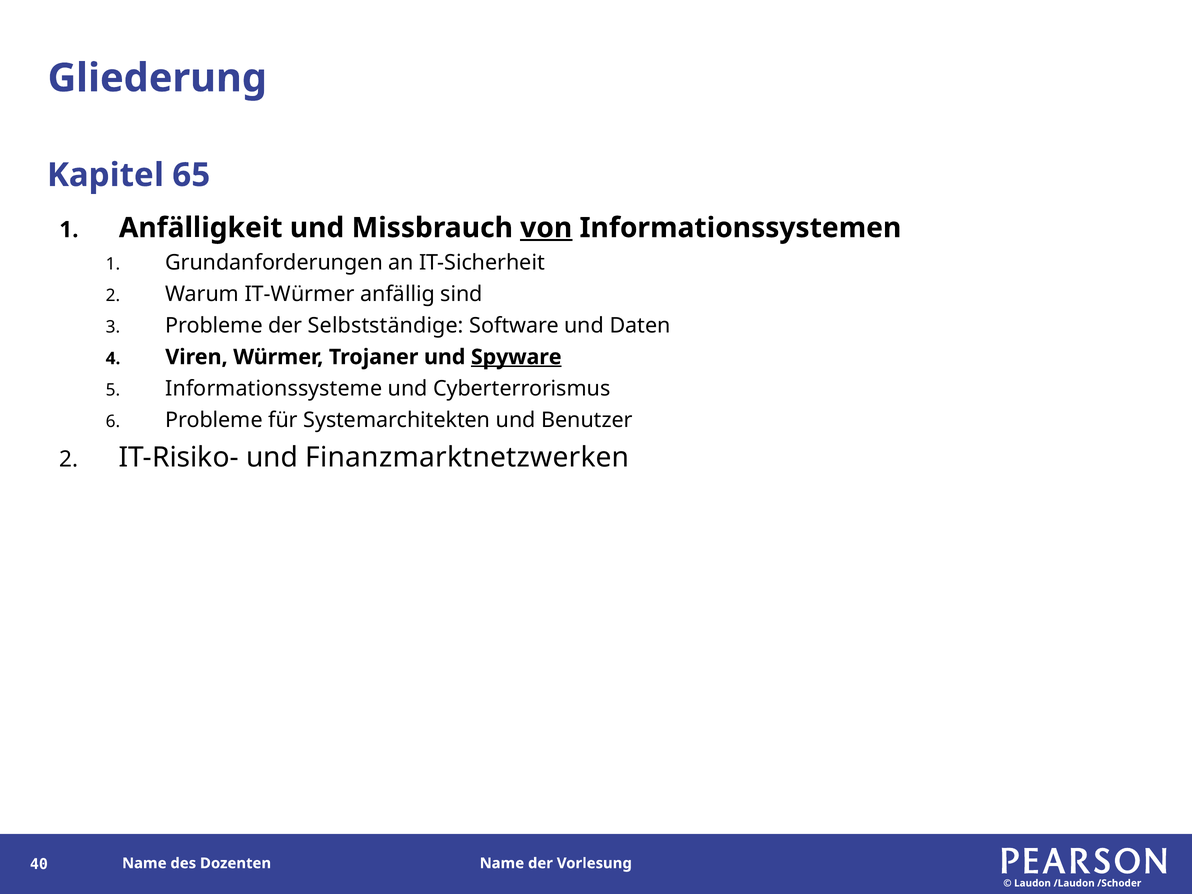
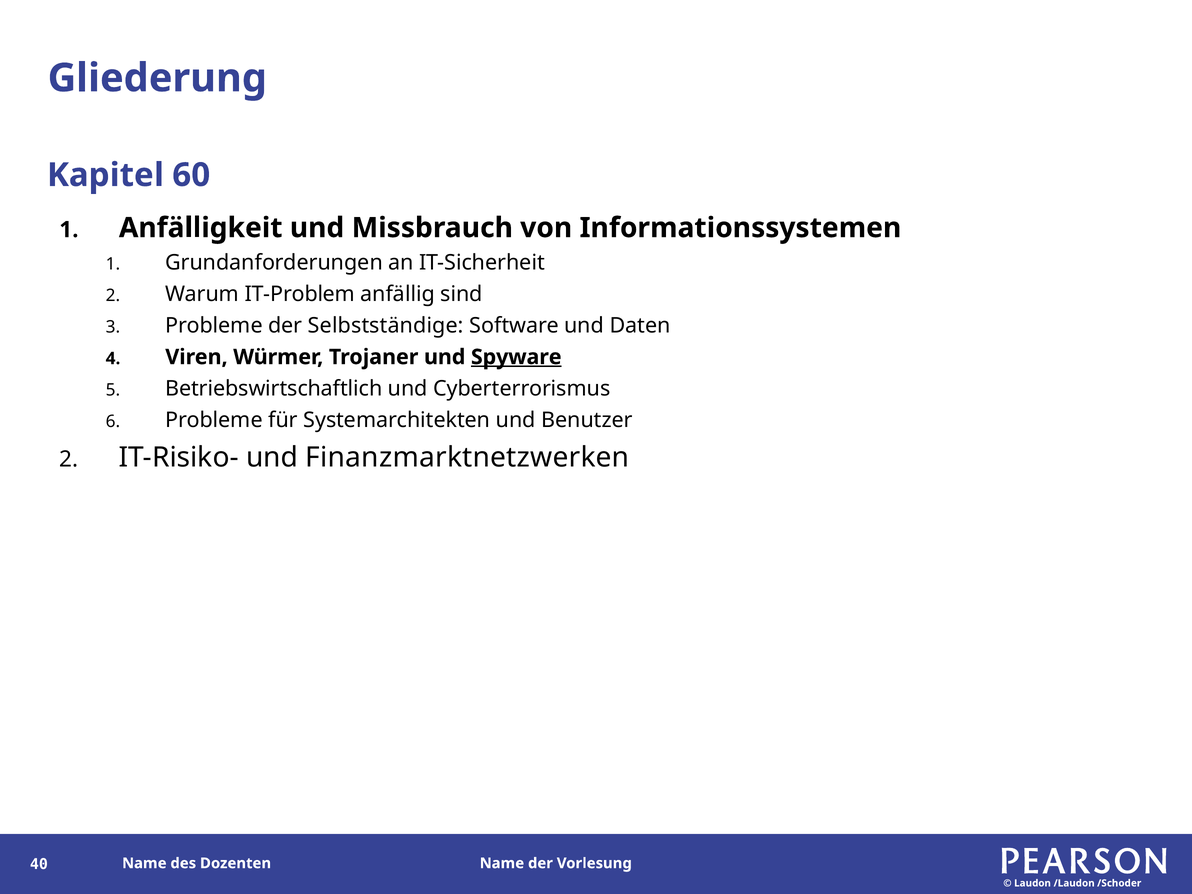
65: 65 -> 60
von underline: present -> none
IT-Würmer: IT-Würmer -> IT-Problem
Informationssysteme: Informationssysteme -> Betriebswirtschaftlich
